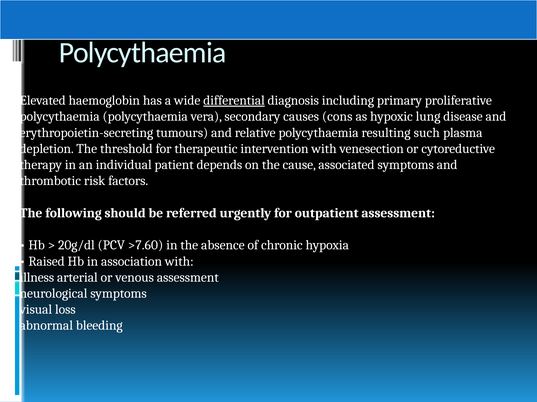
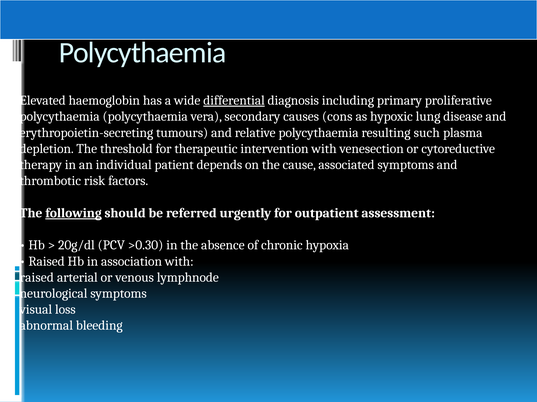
following underline: none -> present
>7.60: >7.60 -> >0.30
illness at (37, 278): illness -> raised
venous assessment: assessment -> lymphnode
